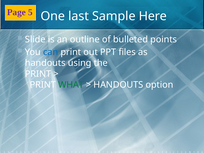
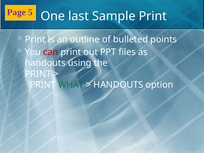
Sample Here: Here -> Print
Slide at (35, 39): Slide -> Print
can colour: blue -> red
